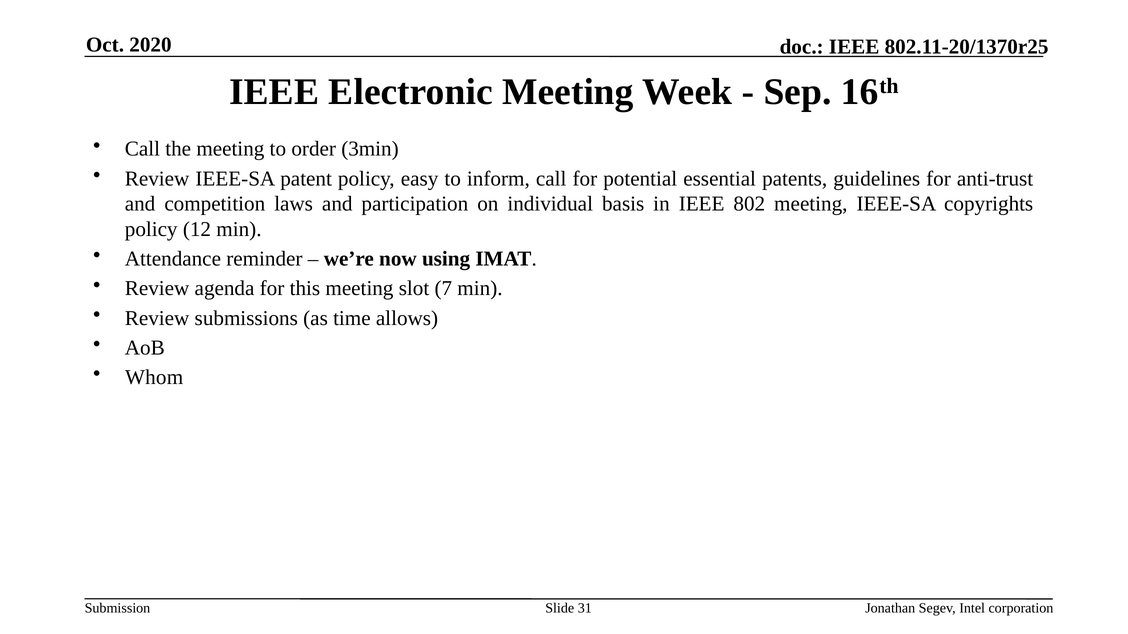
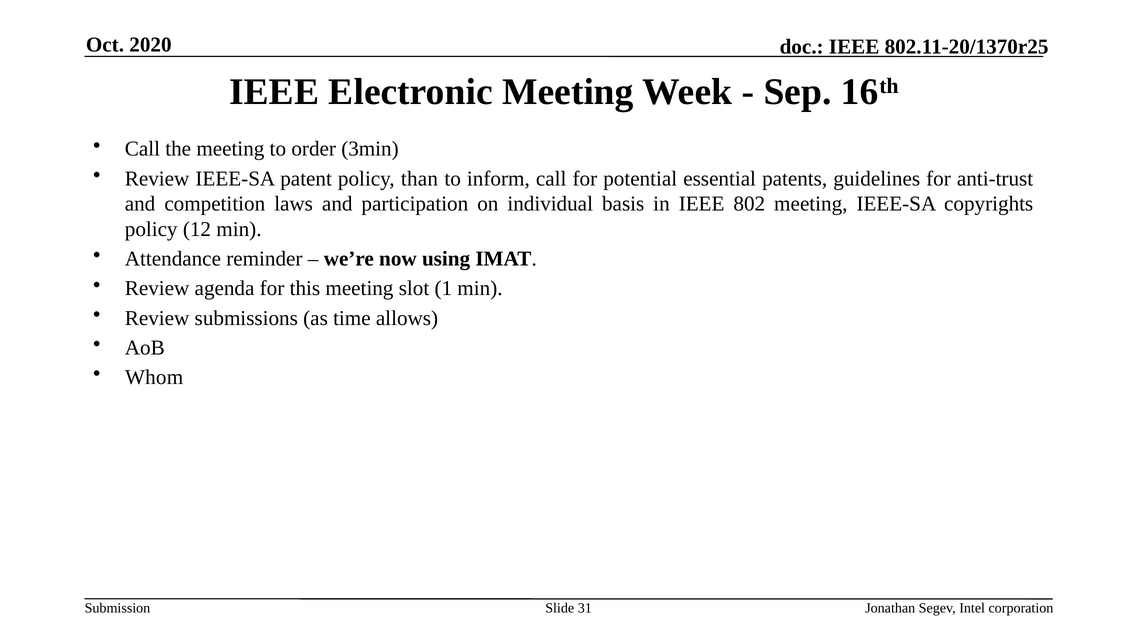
easy: easy -> than
7: 7 -> 1
